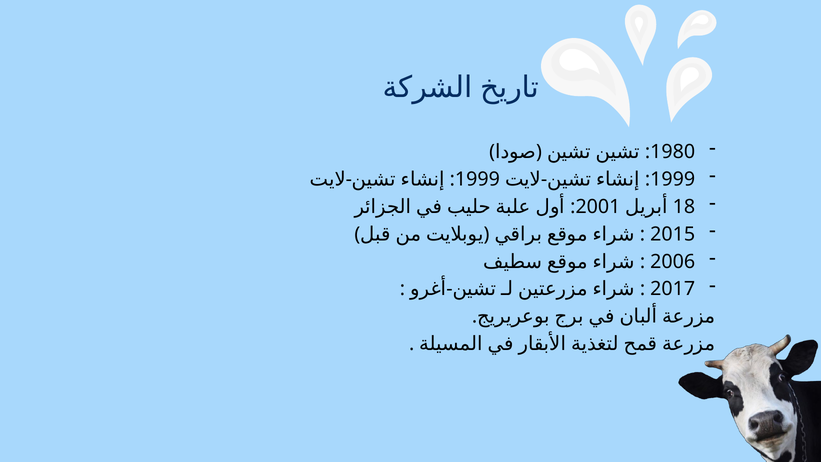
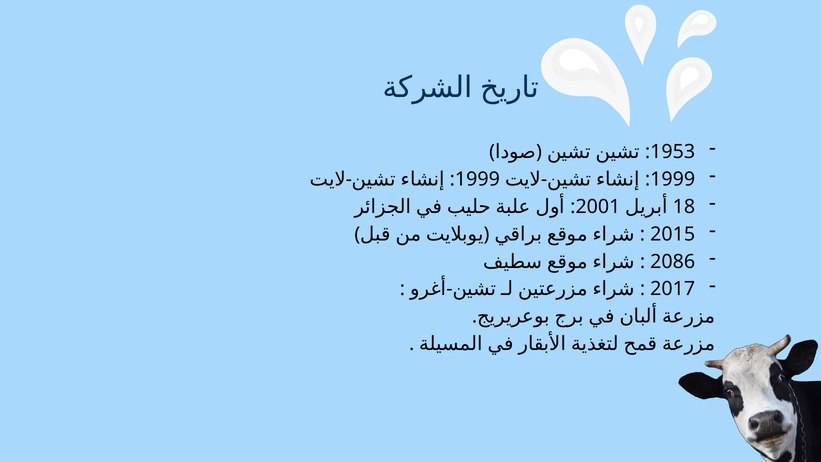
1980: 1980 -> 1953
2006: 2006 -> 2086
